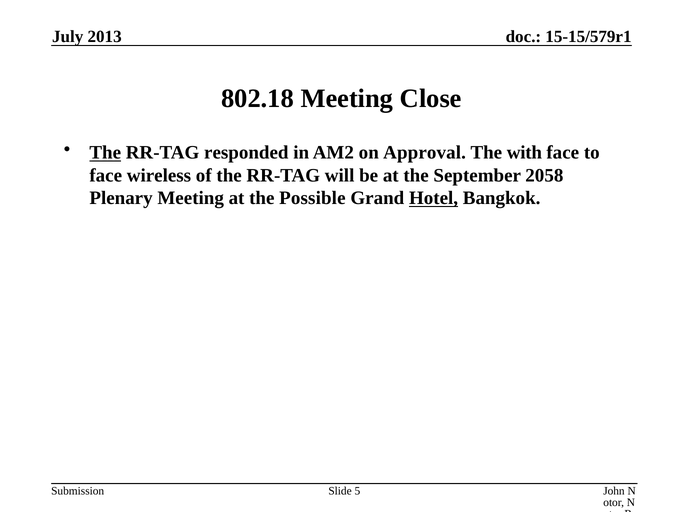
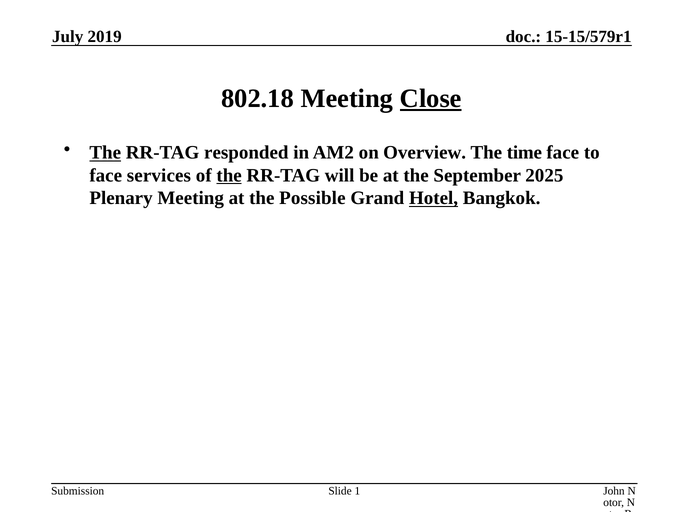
2013: 2013 -> 2019
Close underline: none -> present
Approval: Approval -> Overview
with: with -> time
wireless: wireless -> services
the at (229, 176) underline: none -> present
2058: 2058 -> 2025
5: 5 -> 1
